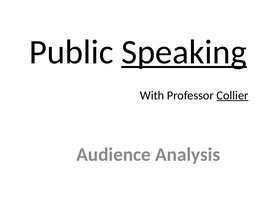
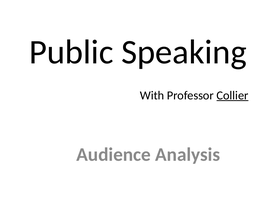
Speaking underline: present -> none
